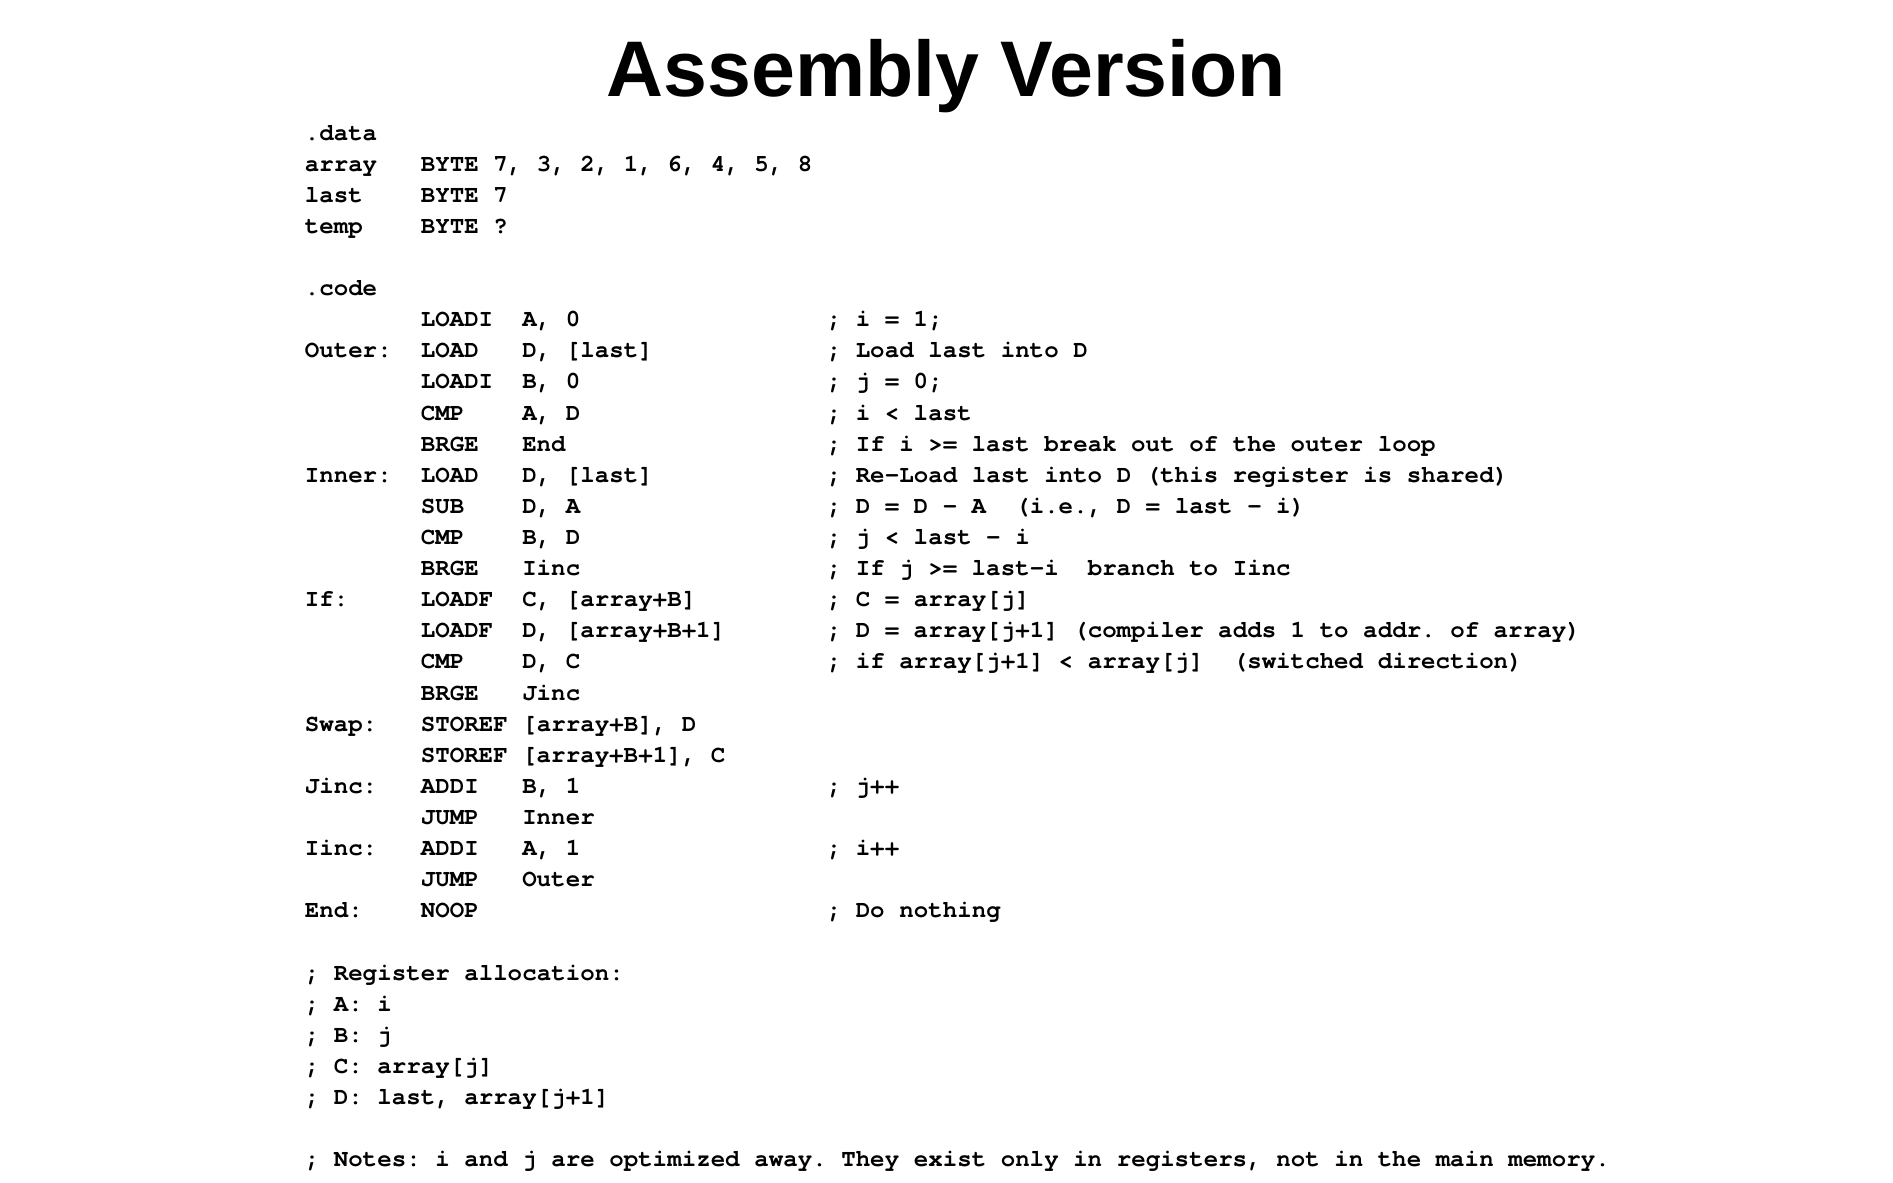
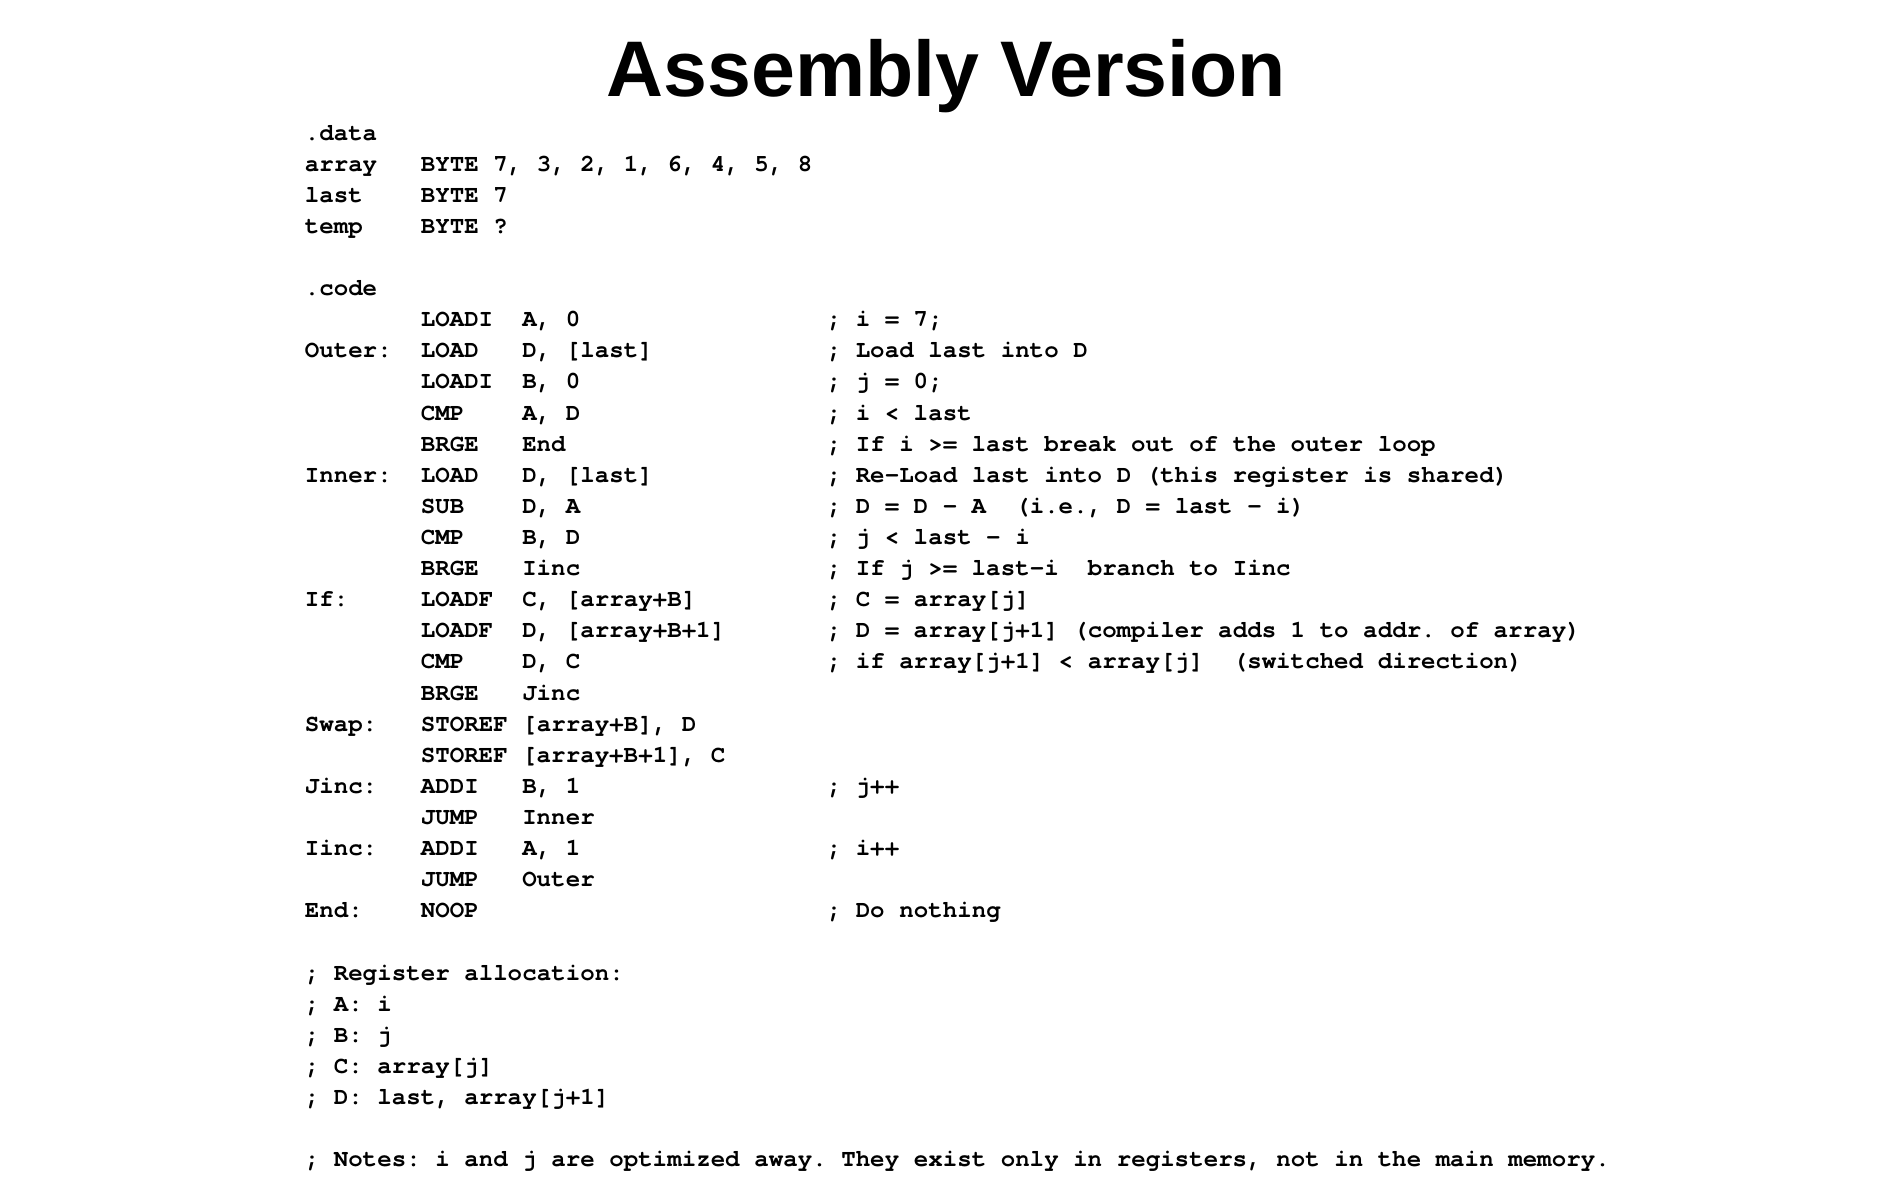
1 at (928, 319): 1 -> 7
